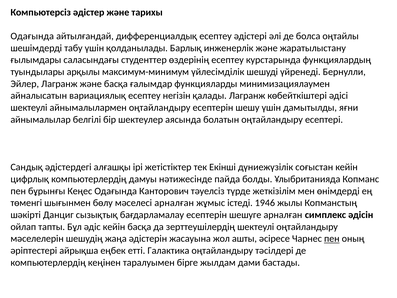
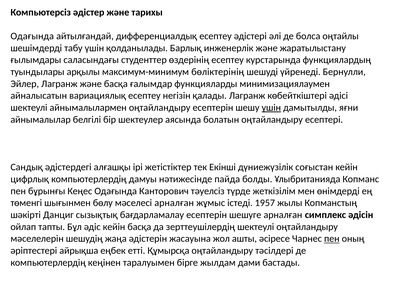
үйлесімділік: үйлесімділік -> бөліктерінің
үшін at (271, 108) underline: none -> present
1946: 1946 -> 1957
Галактика: Галактика -> Құмырсқа
